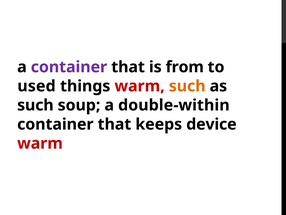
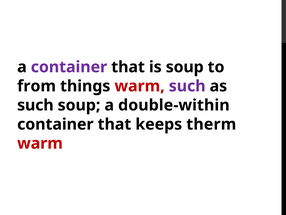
is from: from -> soup
used: used -> from
such at (187, 86) colour: orange -> purple
device: device -> therm
